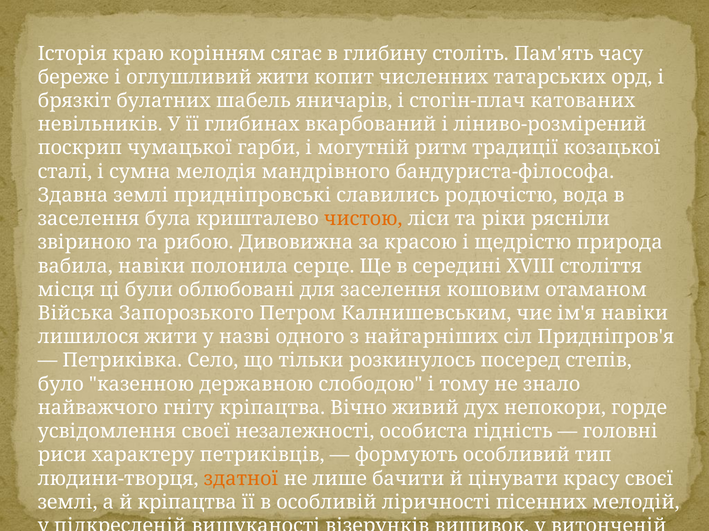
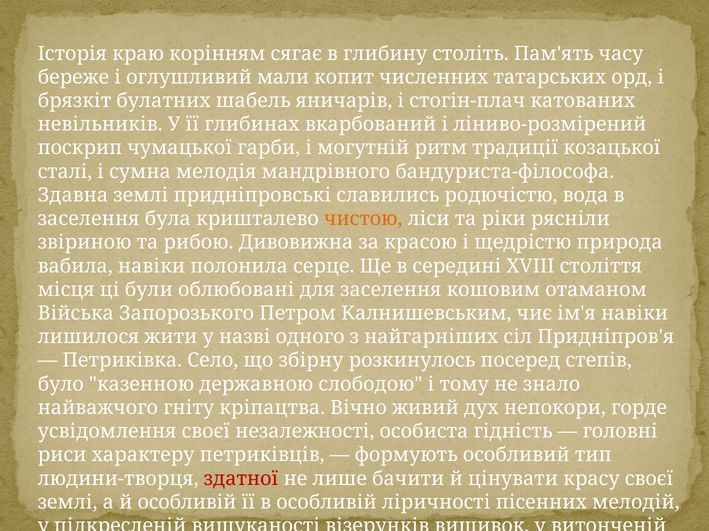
оглушливий жити: жити -> мали
тільки: тільки -> збірну
здатної colour: orange -> red
й кріпацтва: кріпацтва -> особливій
